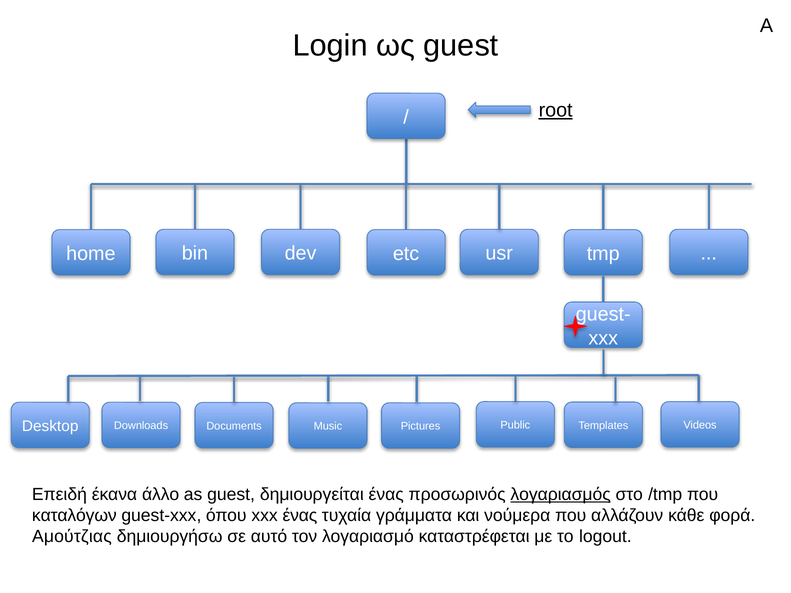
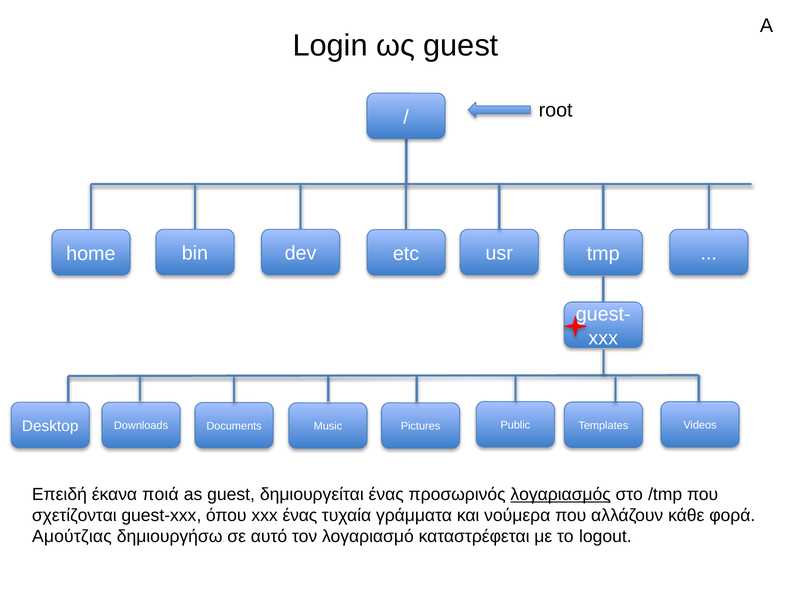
root underline: present -> none
άλλο: άλλο -> ποιά
καταλόγων: καταλόγων -> σχετίζονται
